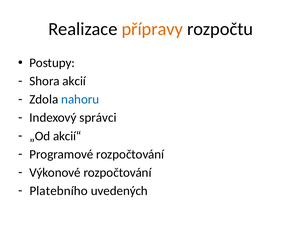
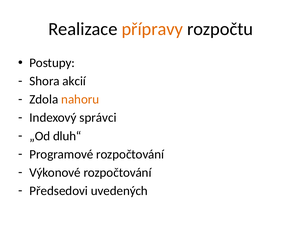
nahoru colour: blue -> orange
akcií“: akcií“ -> dluh“
Platebního: Platebního -> Předsedovi
